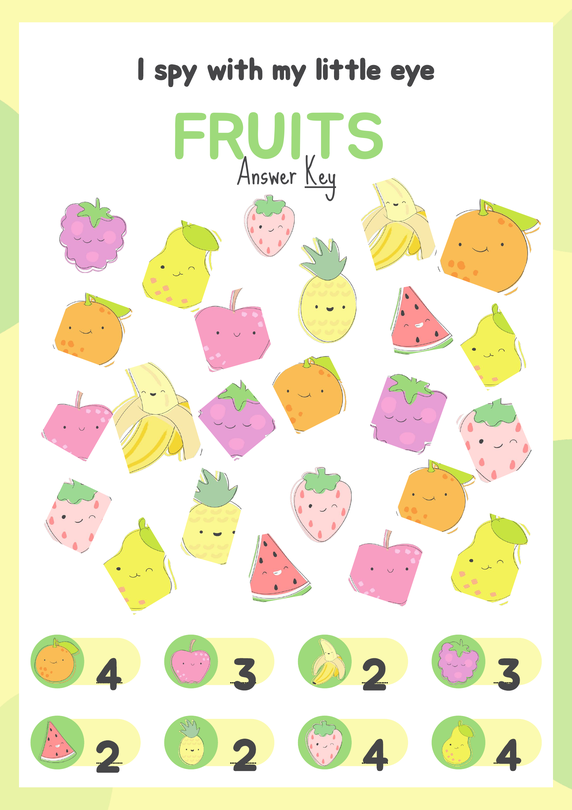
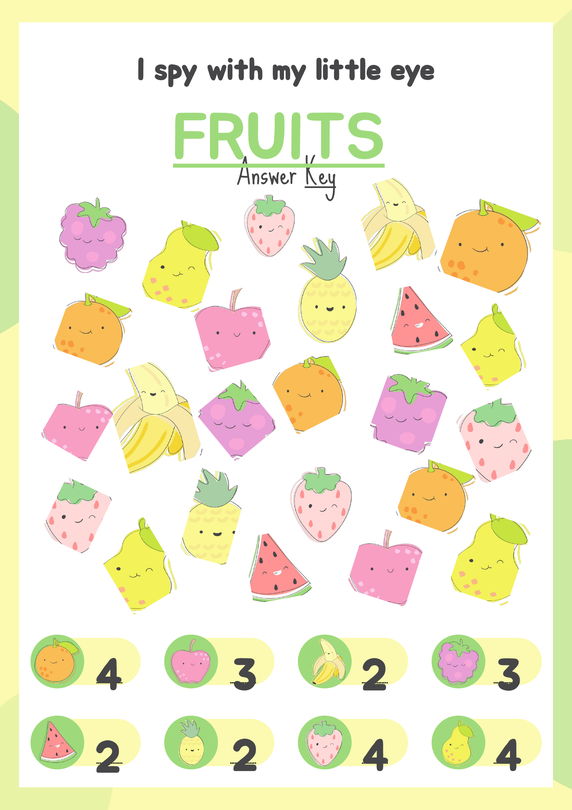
FRUITS underline: none -> present
